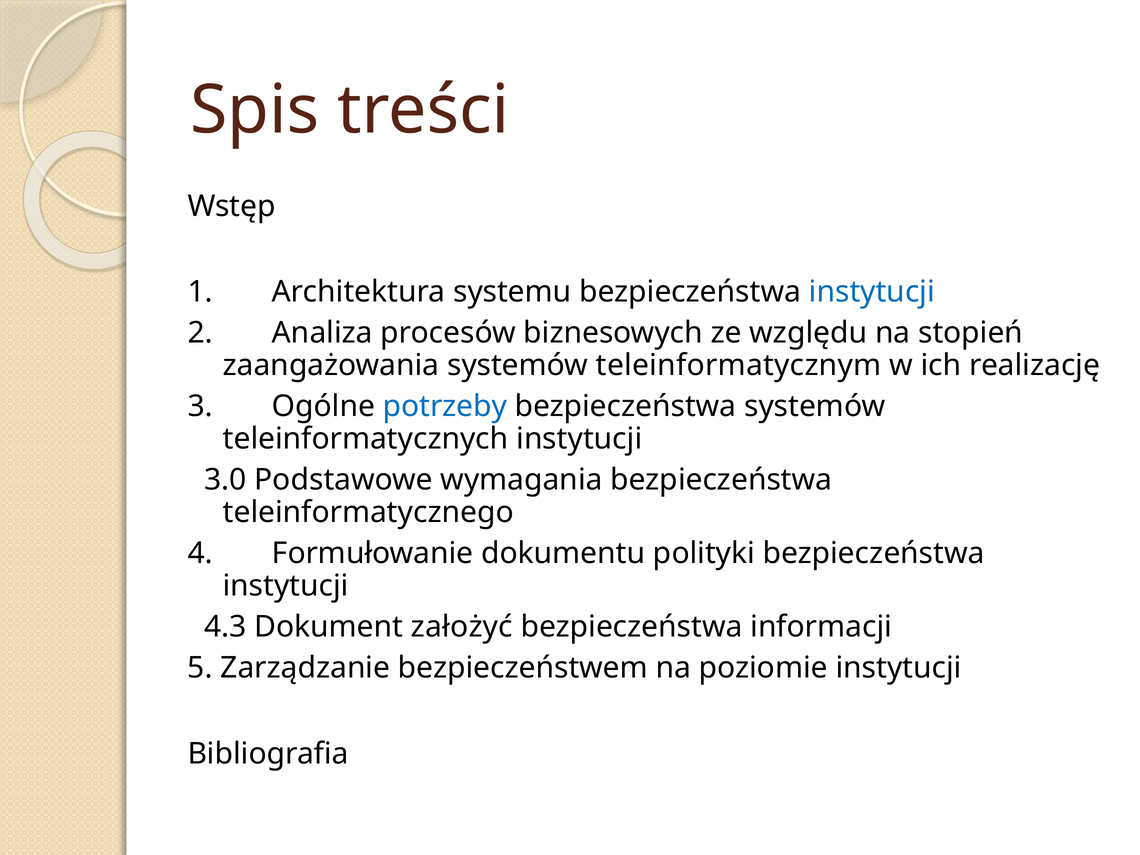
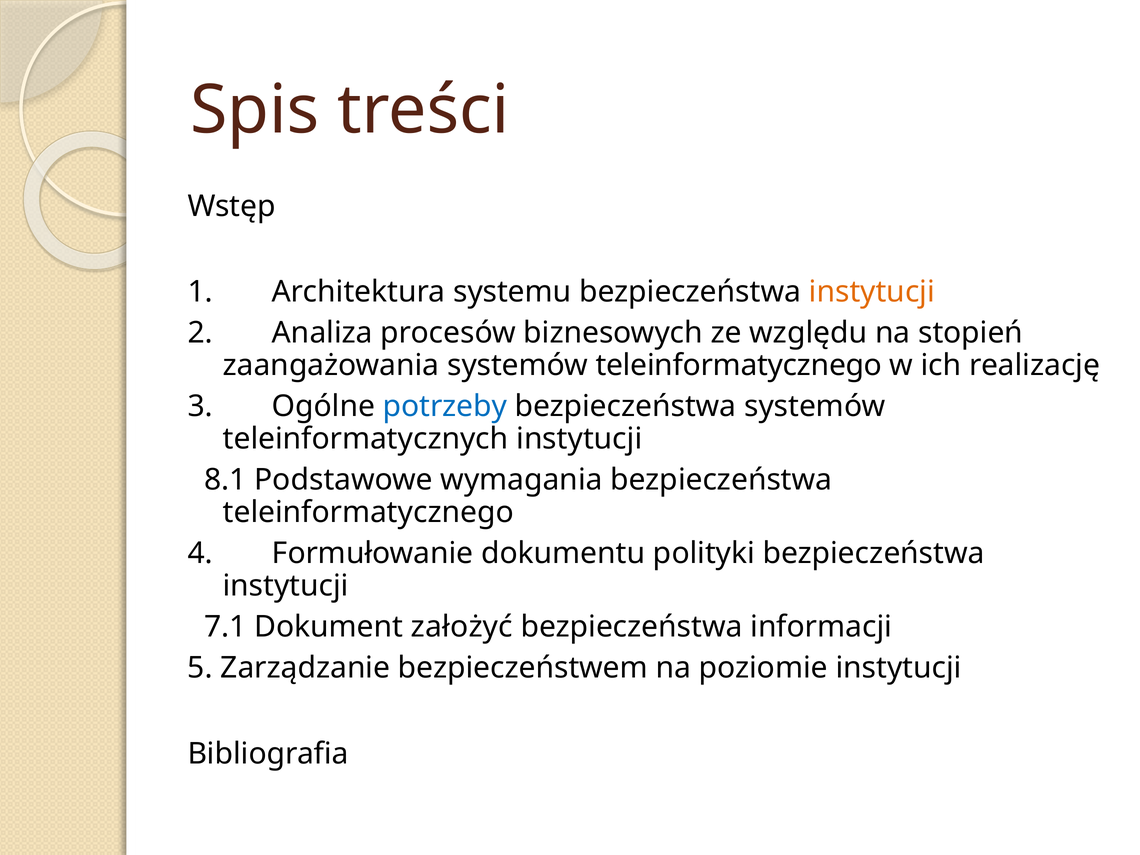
instytucji at (872, 292) colour: blue -> orange
systemów teleinformatycznym: teleinformatycznym -> teleinformatycznego
3.0: 3.0 -> 8.1
4.3: 4.3 -> 7.1
